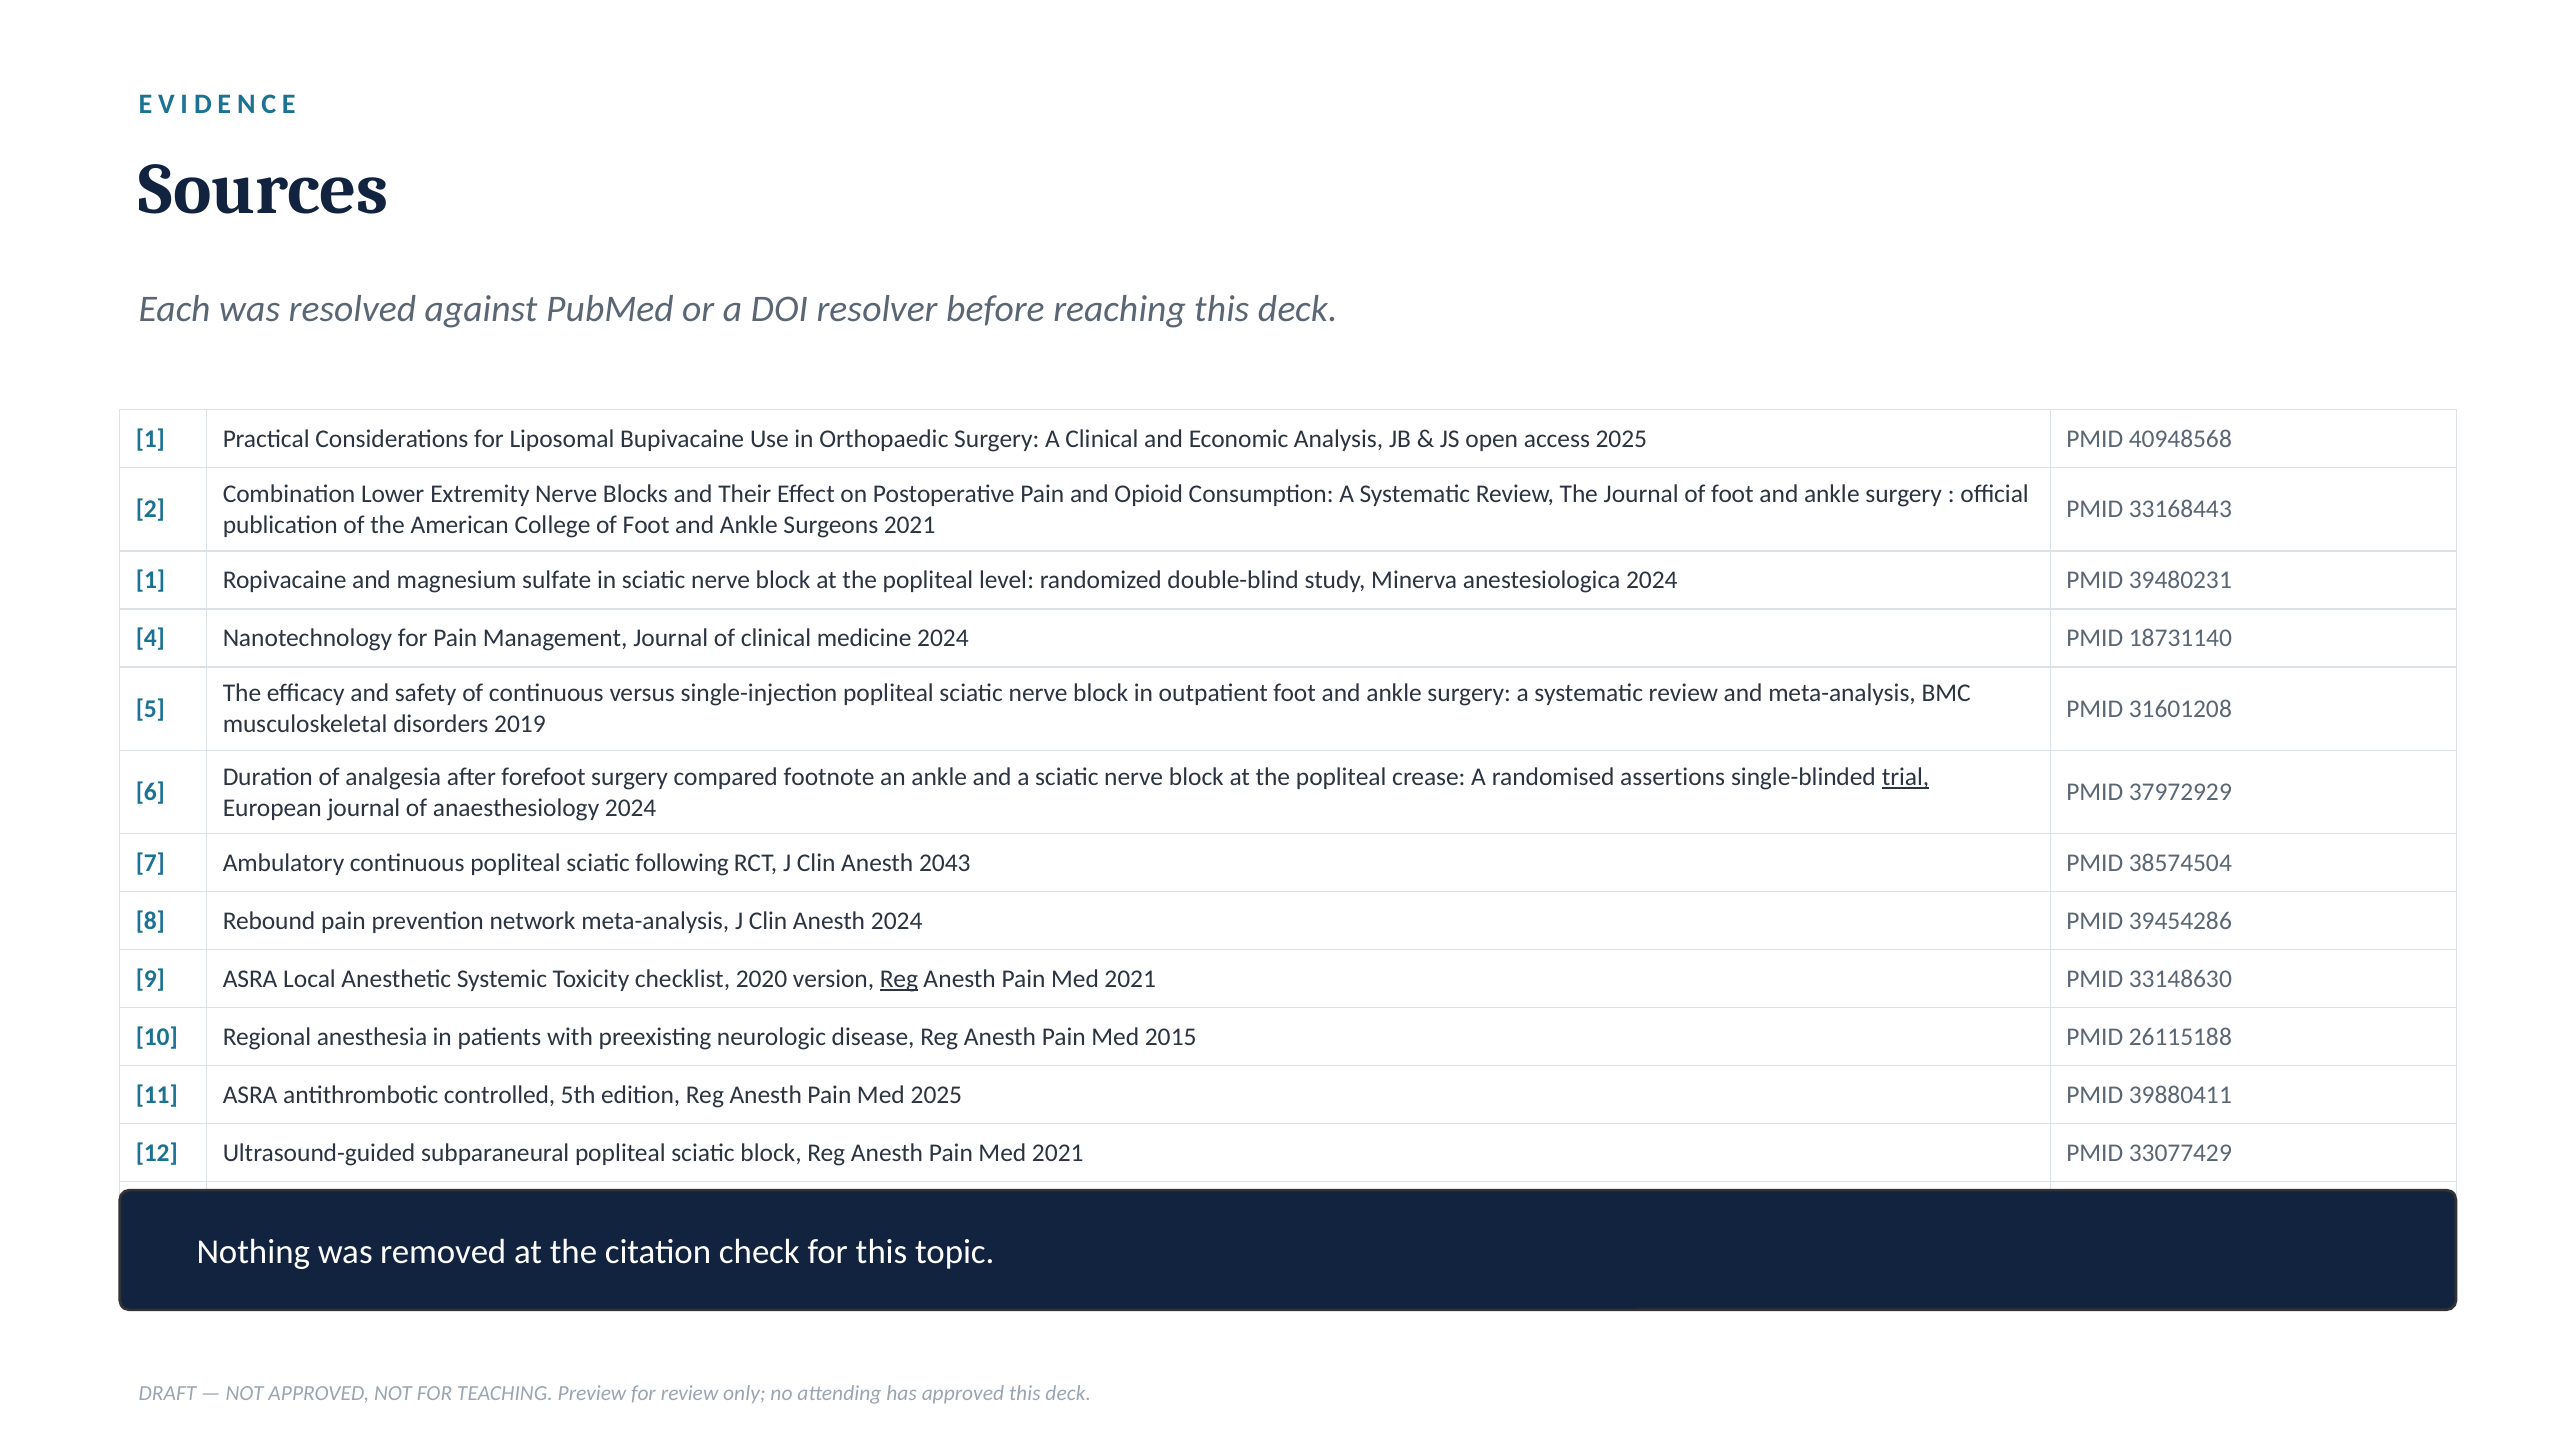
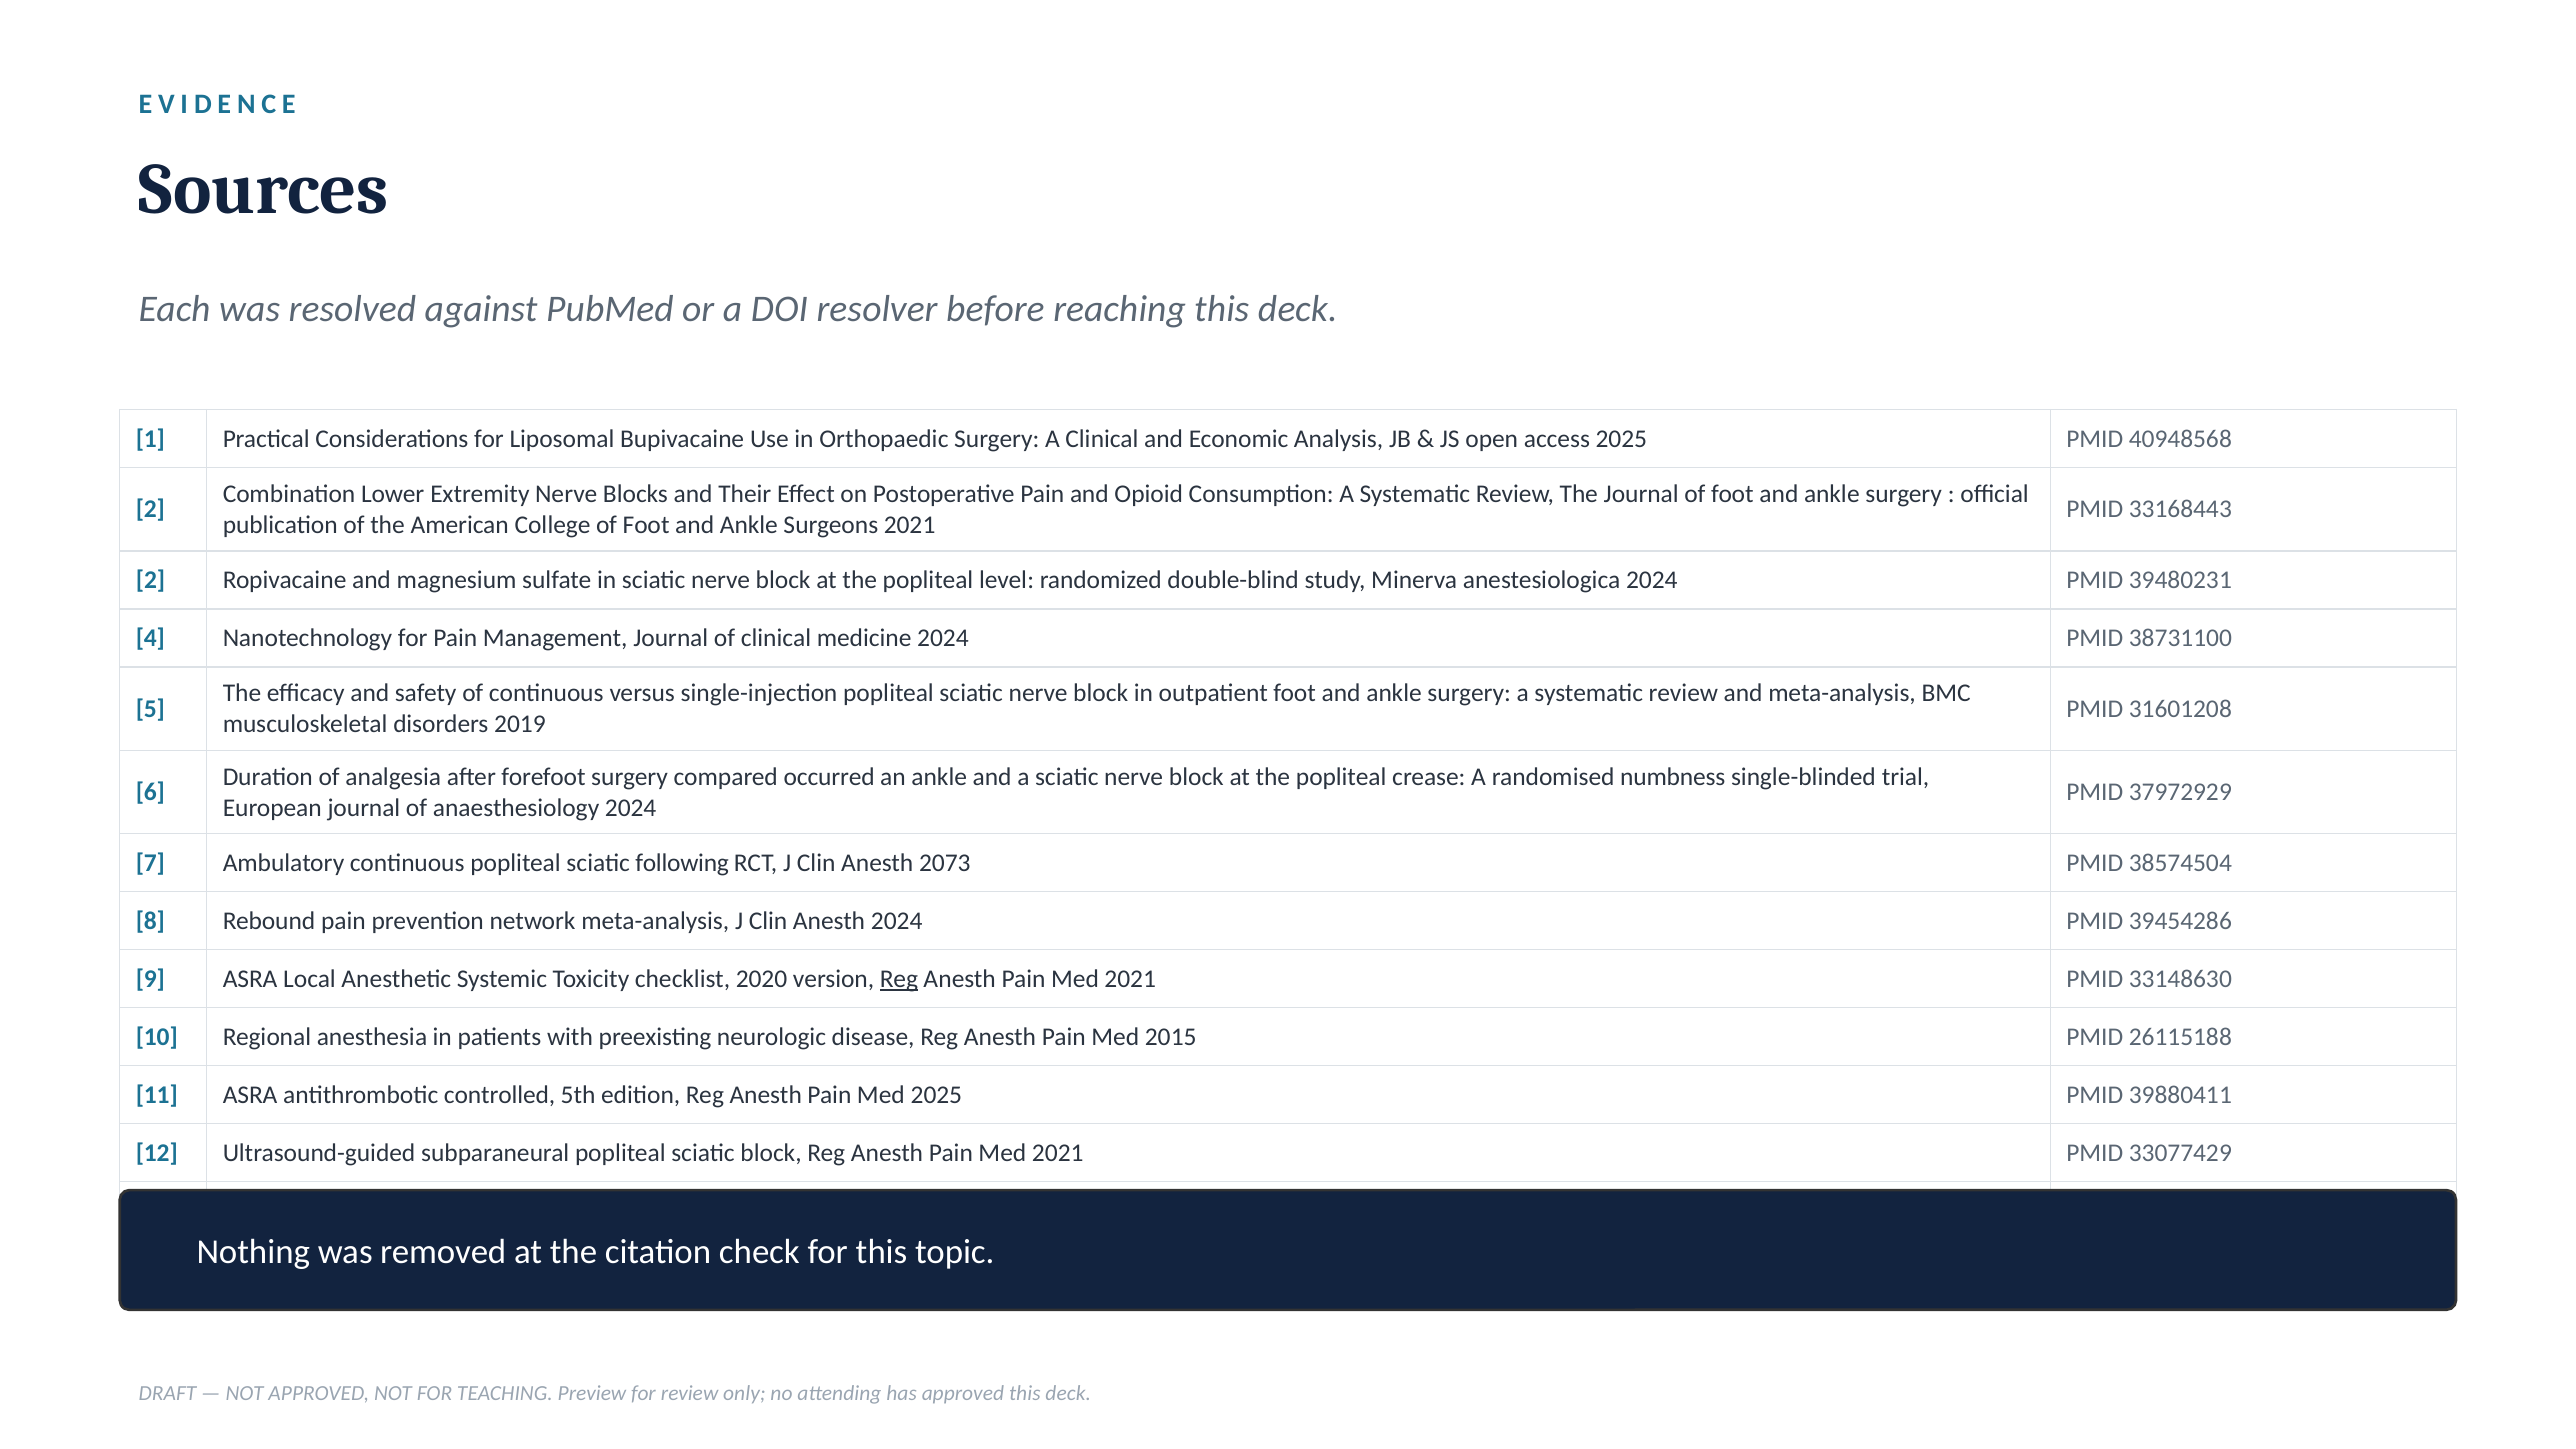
1 at (150, 580): 1 -> 2
18731140: 18731140 -> 38731100
footnote: footnote -> occurred
assertions: assertions -> numbness
trial underline: present -> none
2043: 2043 -> 2073
